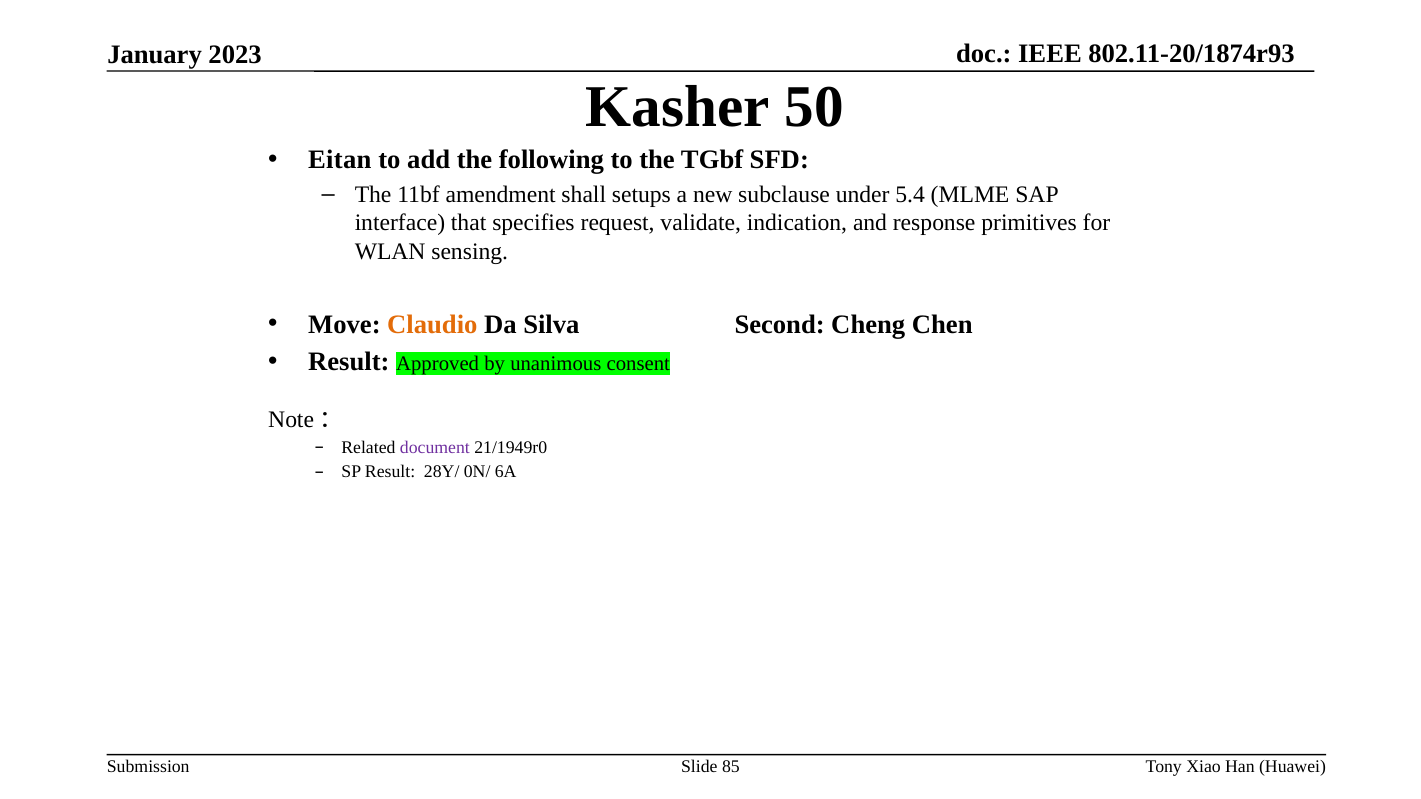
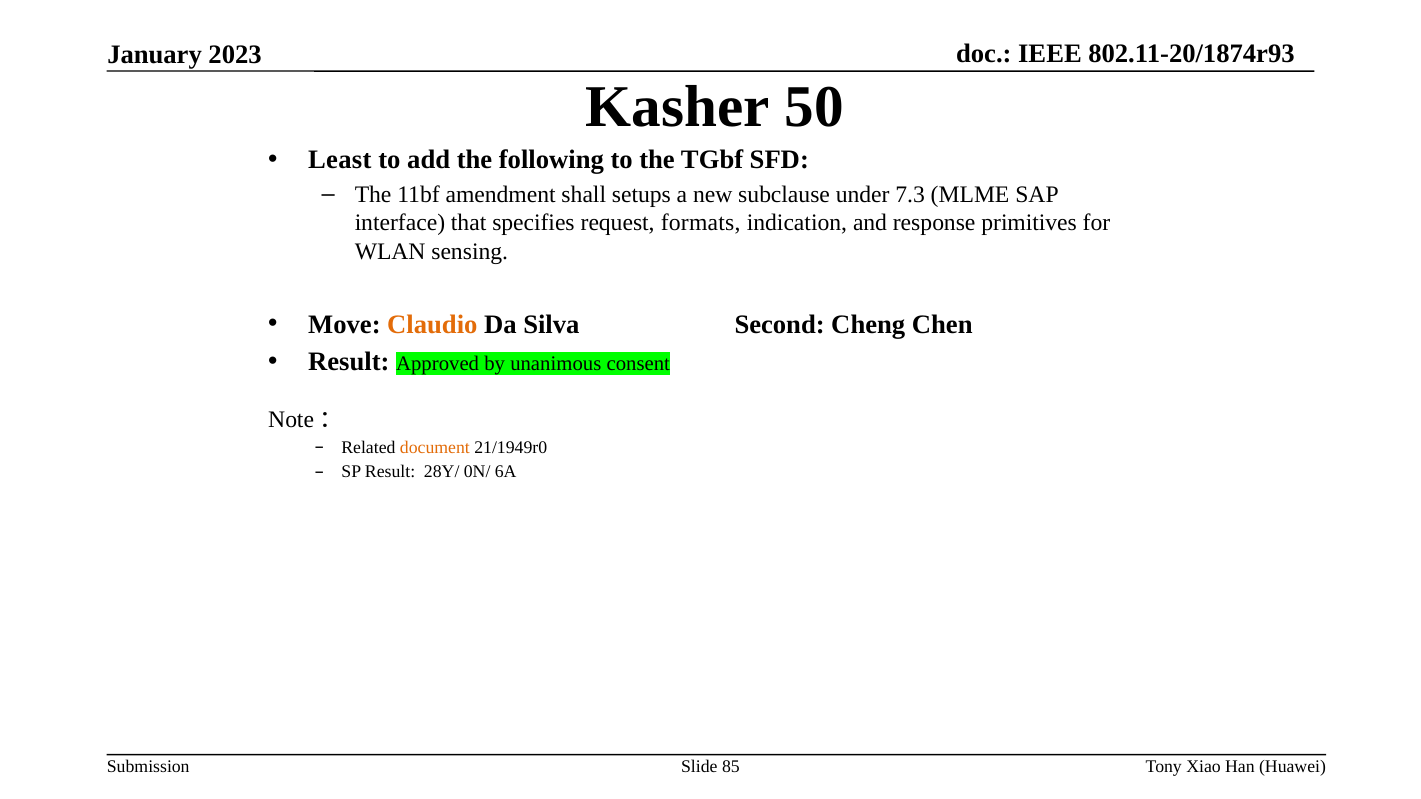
Eitan: Eitan -> Least
5.4: 5.4 -> 7.3
validate: validate -> formats
document colour: purple -> orange
